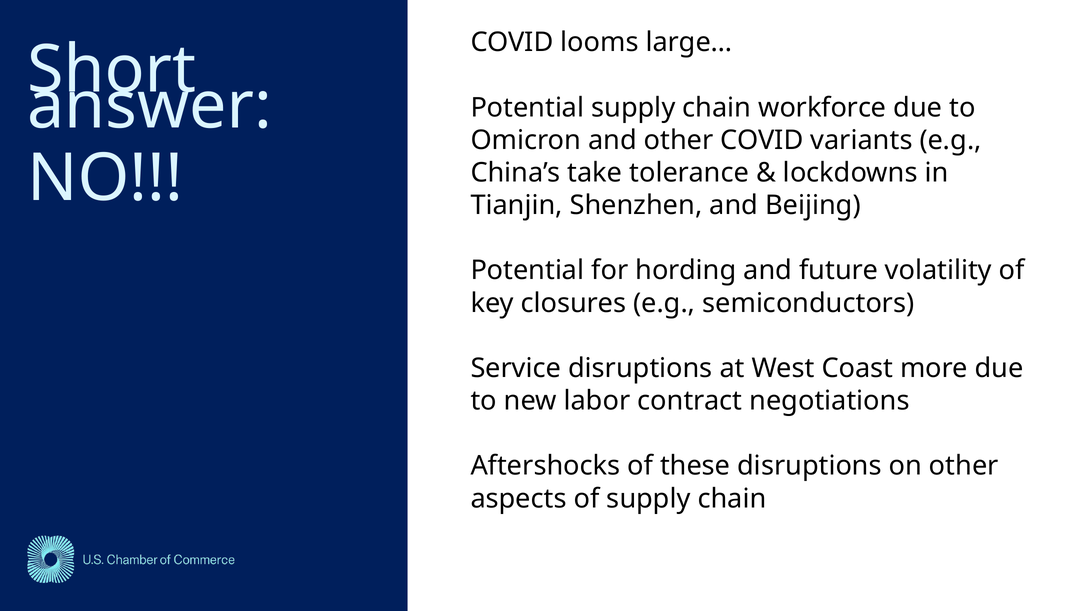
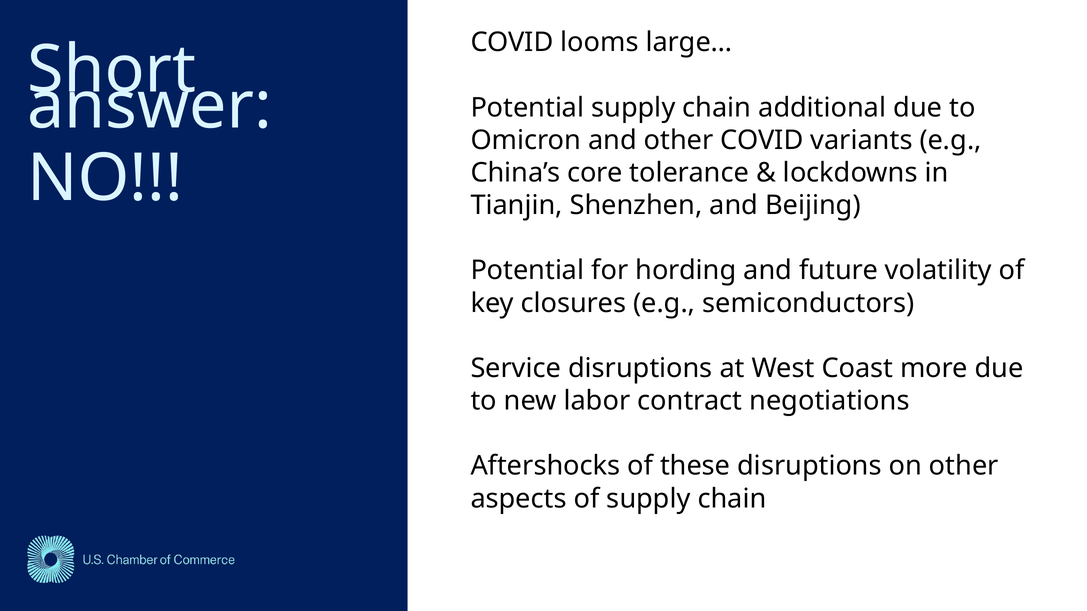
workforce: workforce -> additional
take: take -> core
